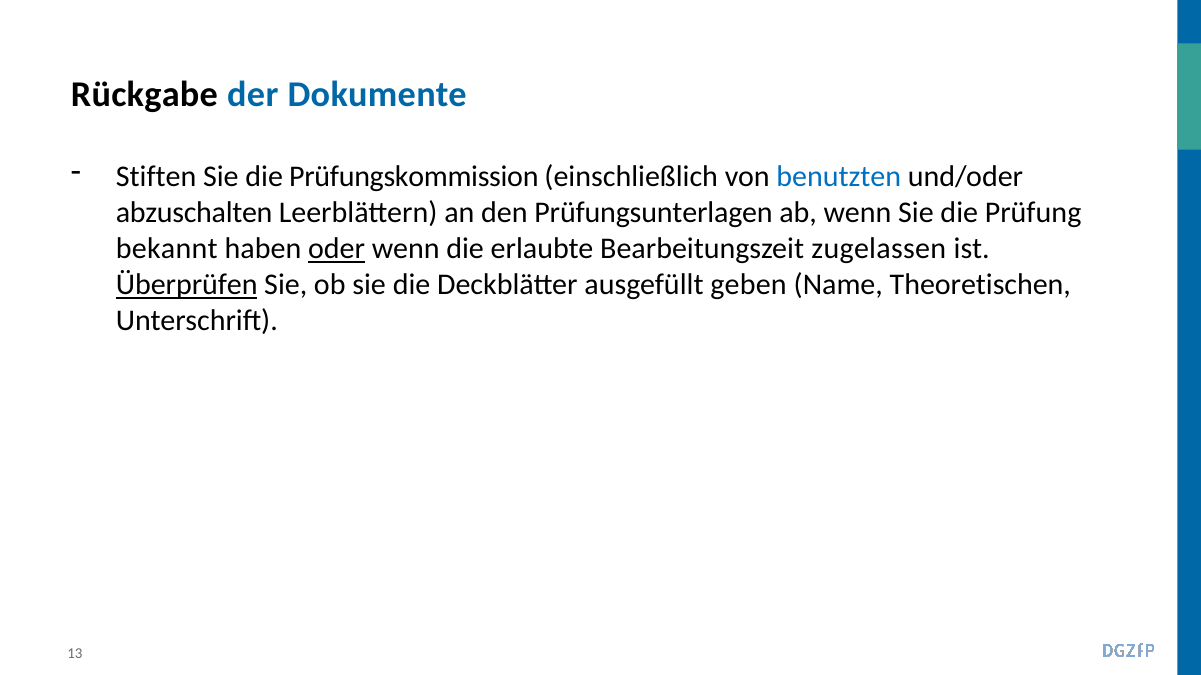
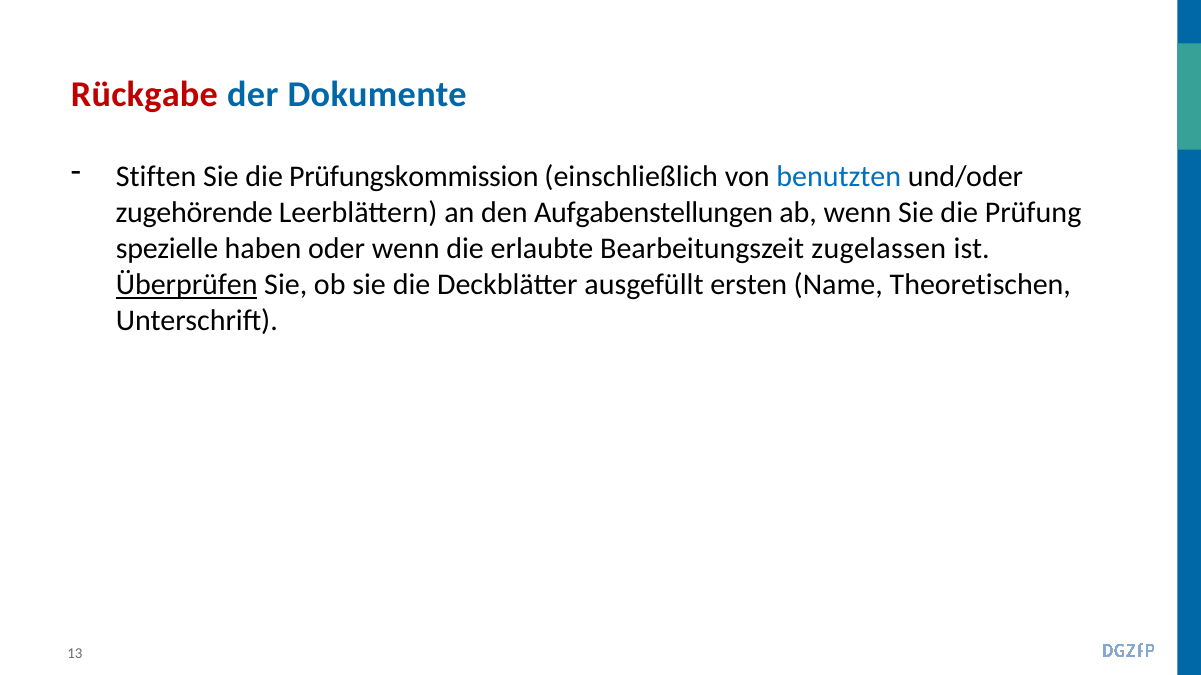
Rückgabe colour: black -> red
abzuschalten: abzuschalten -> zugehörende
Prüfungsunterlagen: Prüfungsunterlagen -> Aufgabenstellungen
bekannt: bekannt -> spezielle
oder underline: present -> none
geben: geben -> ersten
